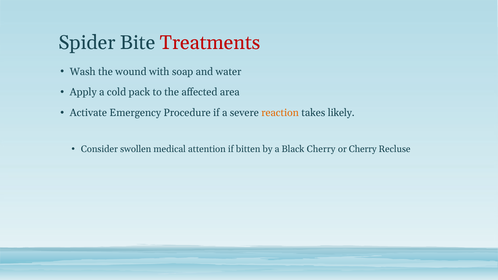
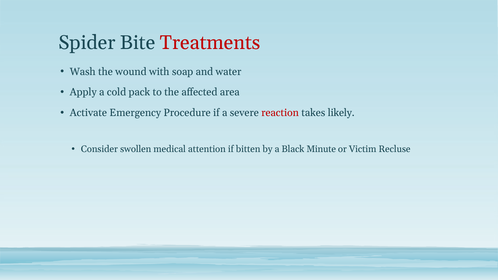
reaction colour: orange -> red
Black Cherry: Cherry -> Minute
or Cherry: Cherry -> Victim
